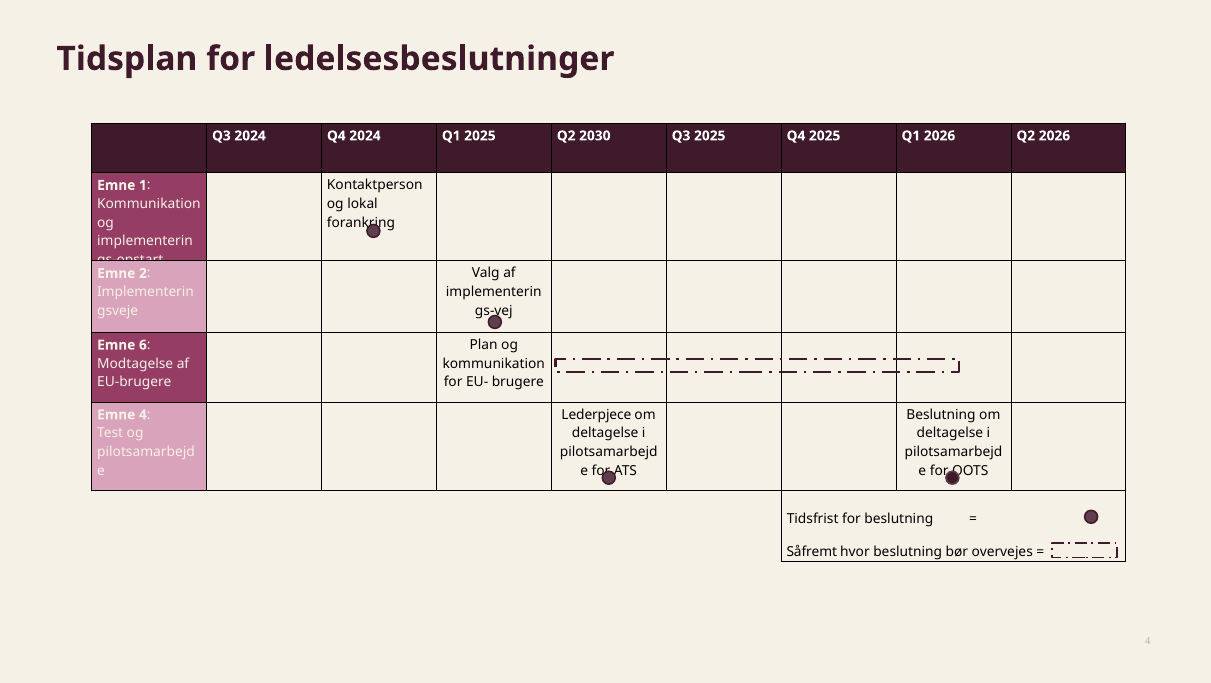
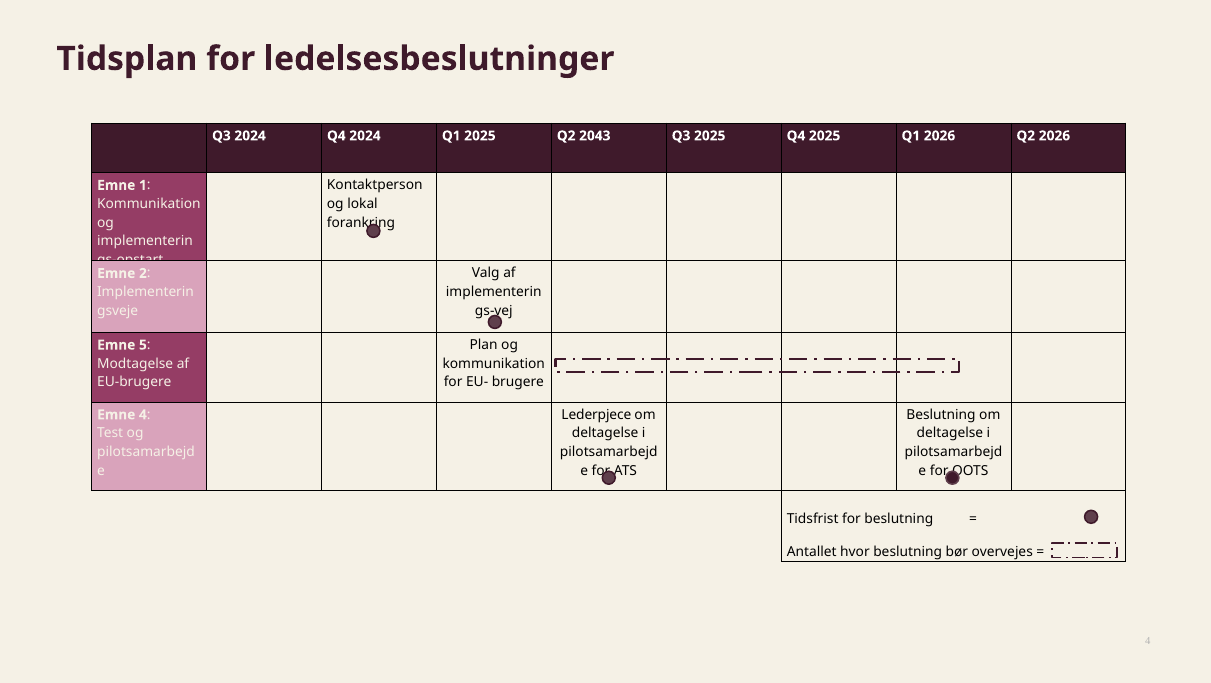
2030: 2030 -> 2043
6: 6 -> 5
Såfremt: Såfremt -> Antallet
